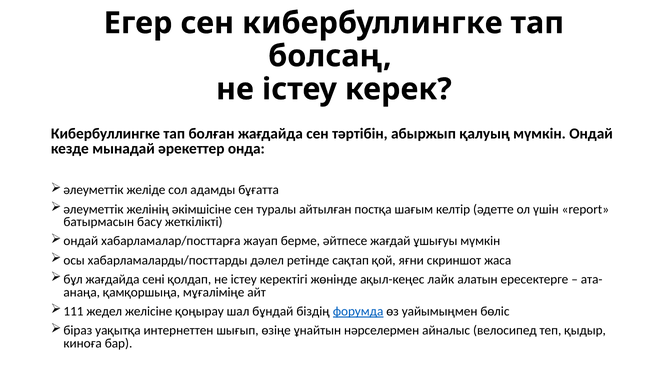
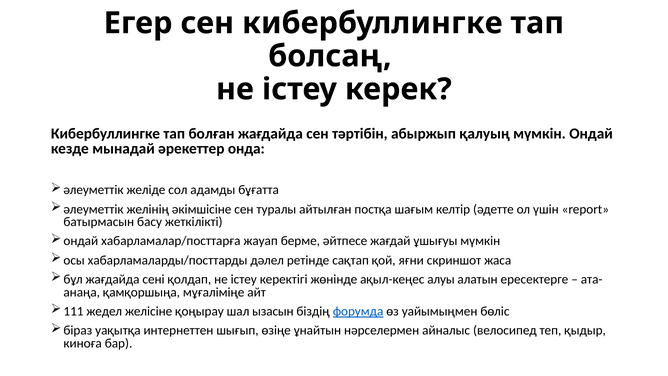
лайк: лайк -> алуы
бұндай: бұндай -> ызасын
